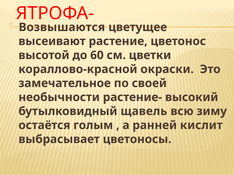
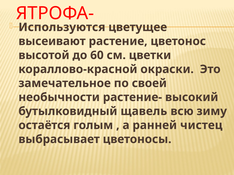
Возвышаются: Возвышаются -> Используются
кислит: кислит -> чистец
